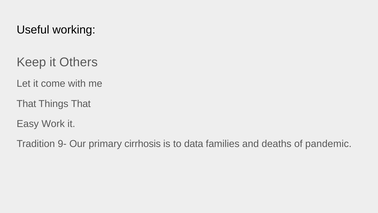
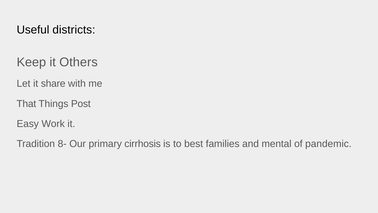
working: working -> districts
come: come -> share
Things That: That -> Post
9-: 9- -> 8-
data: data -> best
deaths: deaths -> mental
